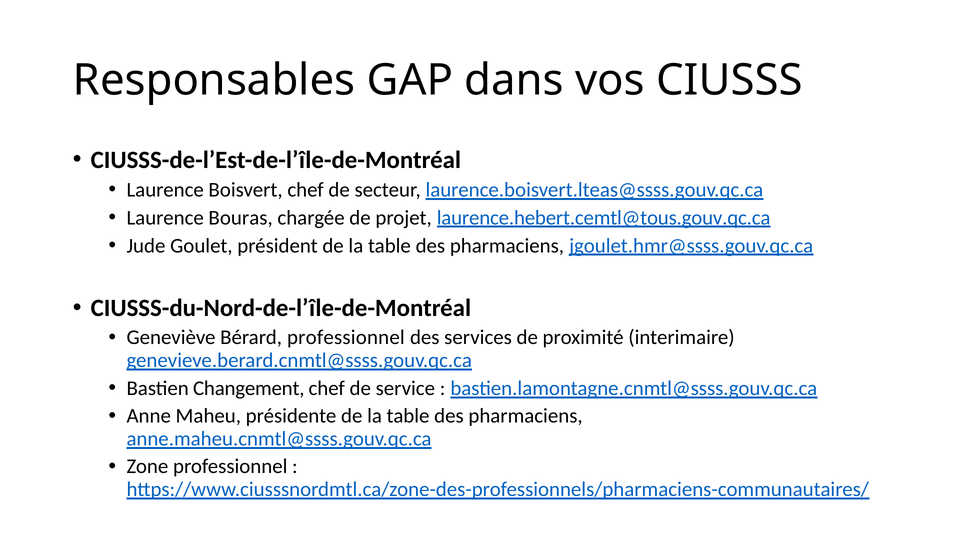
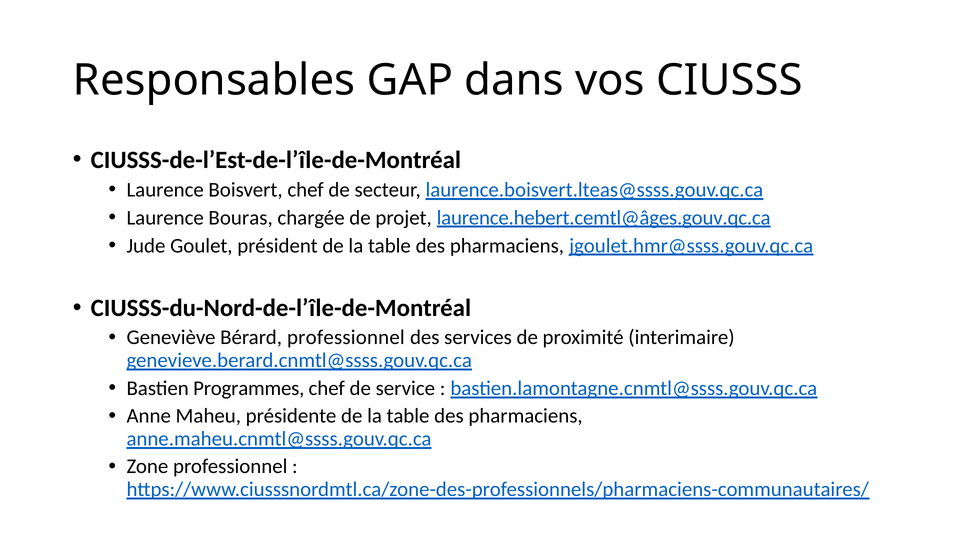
laurence.hebert.cemtl@tous.gouv.qc.ca: laurence.hebert.cemtl@tous.gouv.qc.ca -> laurence.hebert.cemtl@âges.gouv.qc.ca
Changement: Changement -> Programmes
